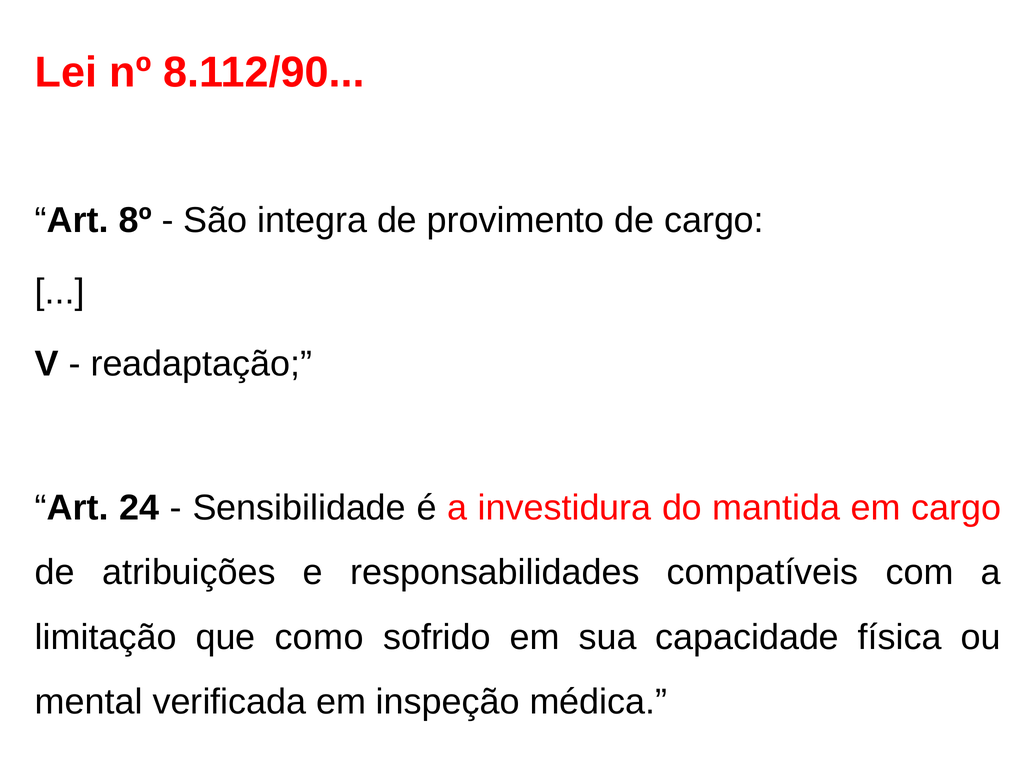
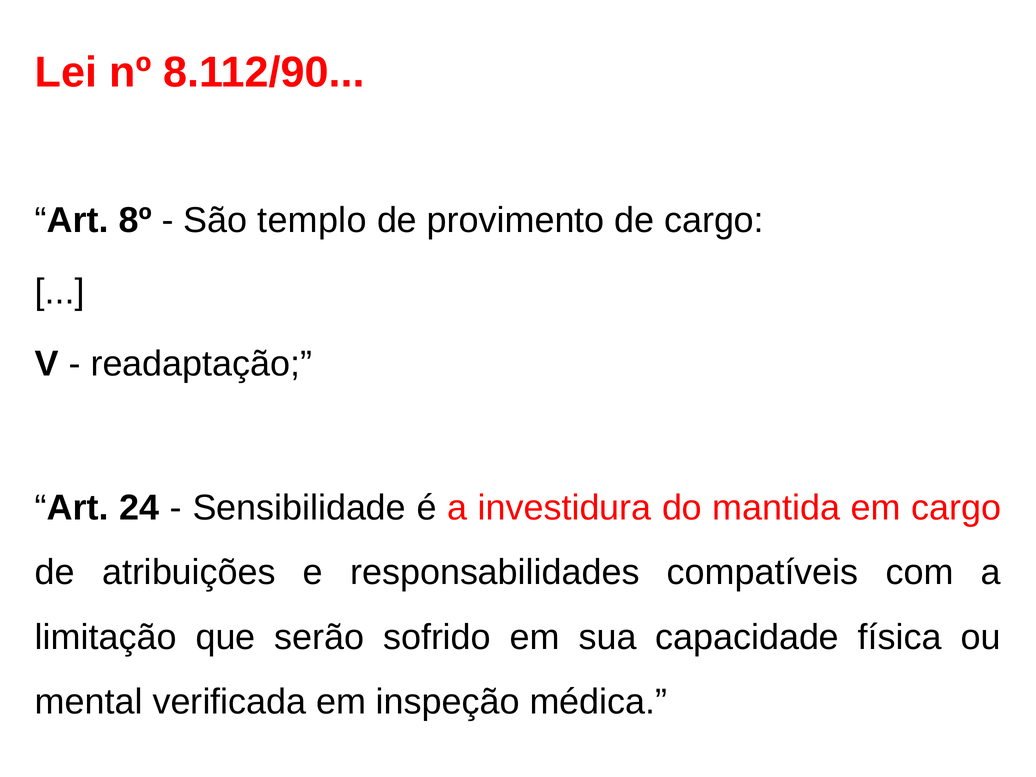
integra: integra -> templo
como: como -> serão
